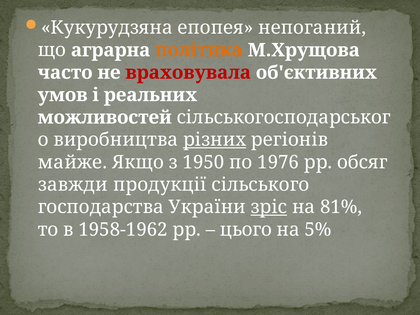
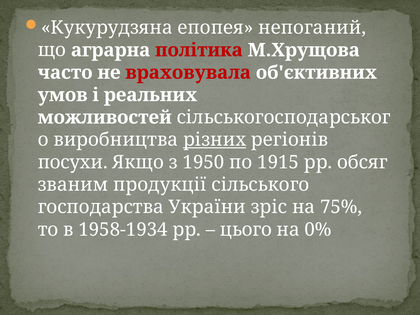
політика colour: orange -> red
майже: майже -> посухи
1976: 1976 -> 1915
завжди: завжди -> званим
зріс underline: present -> none
81%: 81% -> 75%
1958-1962: 1958-1962 -> 1958-1934
5%: 5% -> 0%
